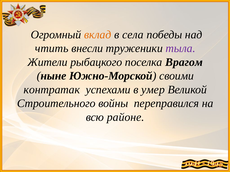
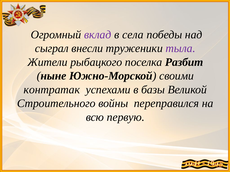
вклад colour: orange -> purple
чтить: чтить -> сыграл
Врагом: Врагом -> Разбит
умер: умер -> базы
районе: районе -> первую
